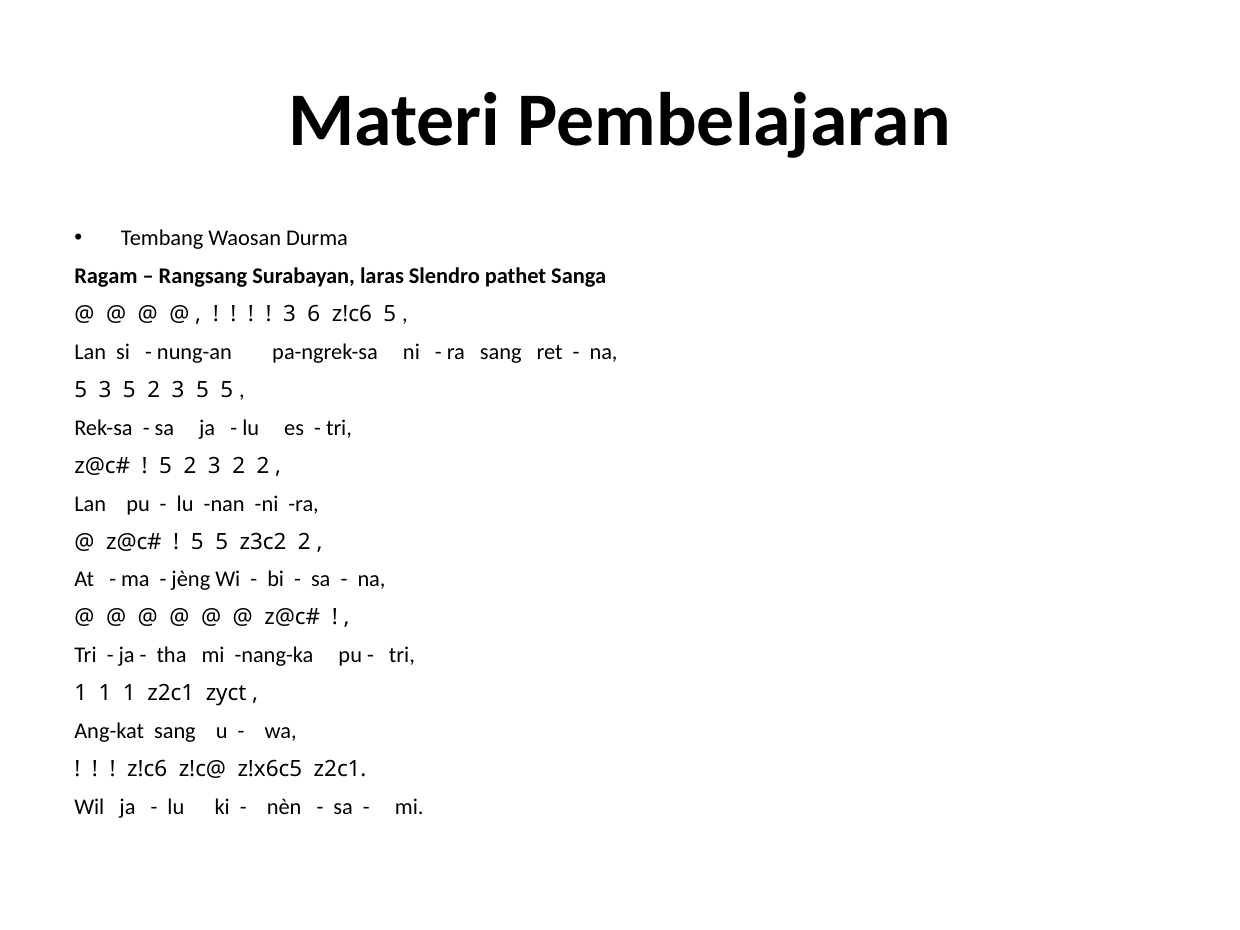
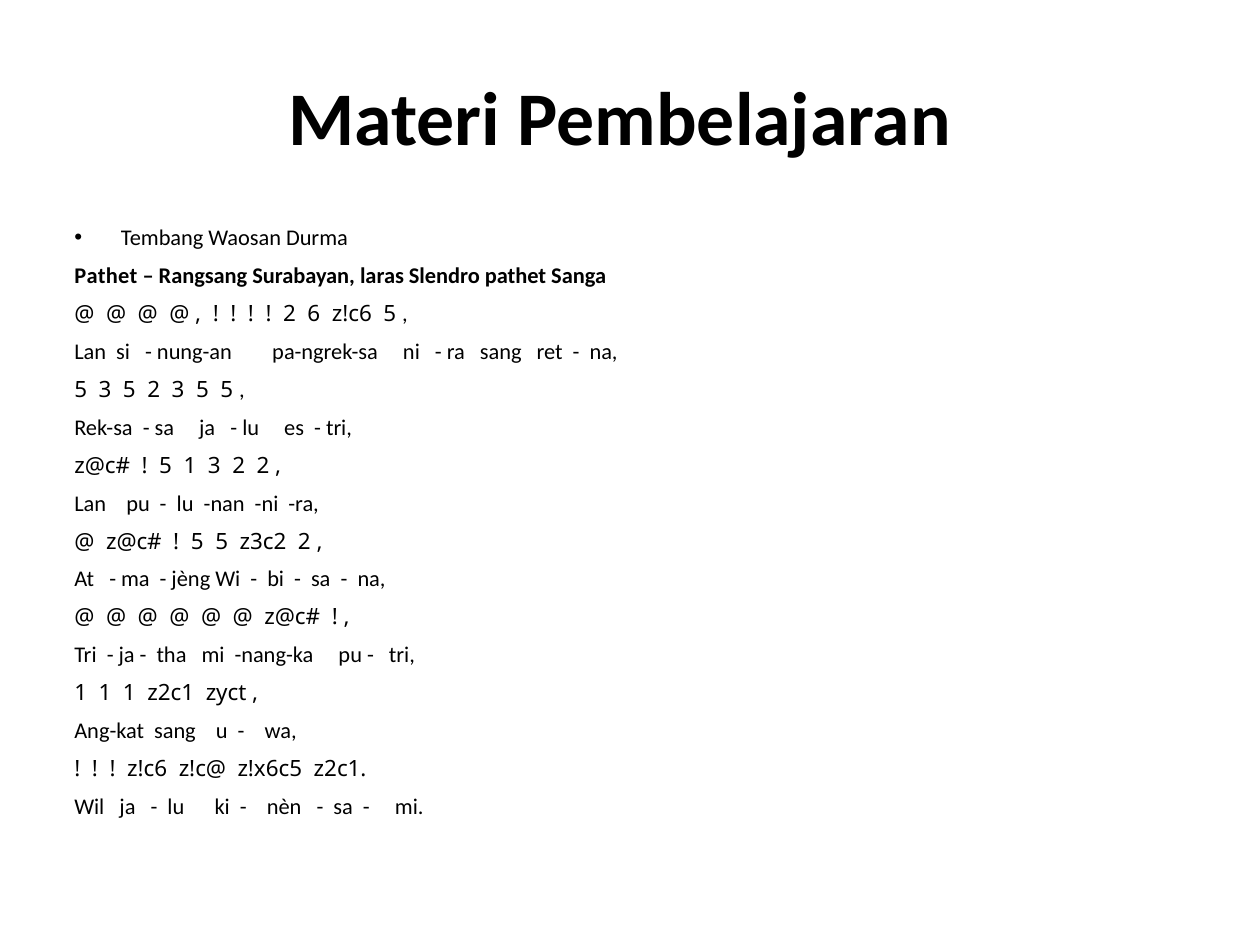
Ragam at (106, 276): Ragam -> Pathet
3 at (290, 314): 3 -> 2
2 at (190, 466): 2 -> 1
